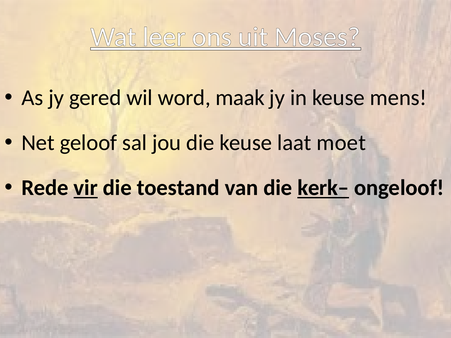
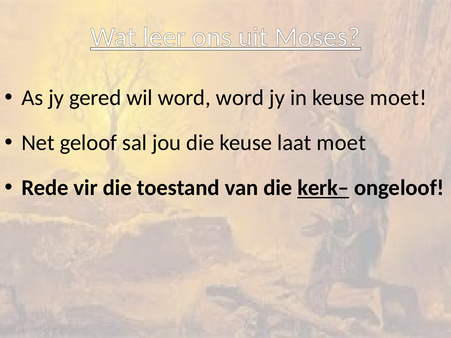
word maak: maak -> word
keuse mens: mens -> moet
vir underline: present -> none
